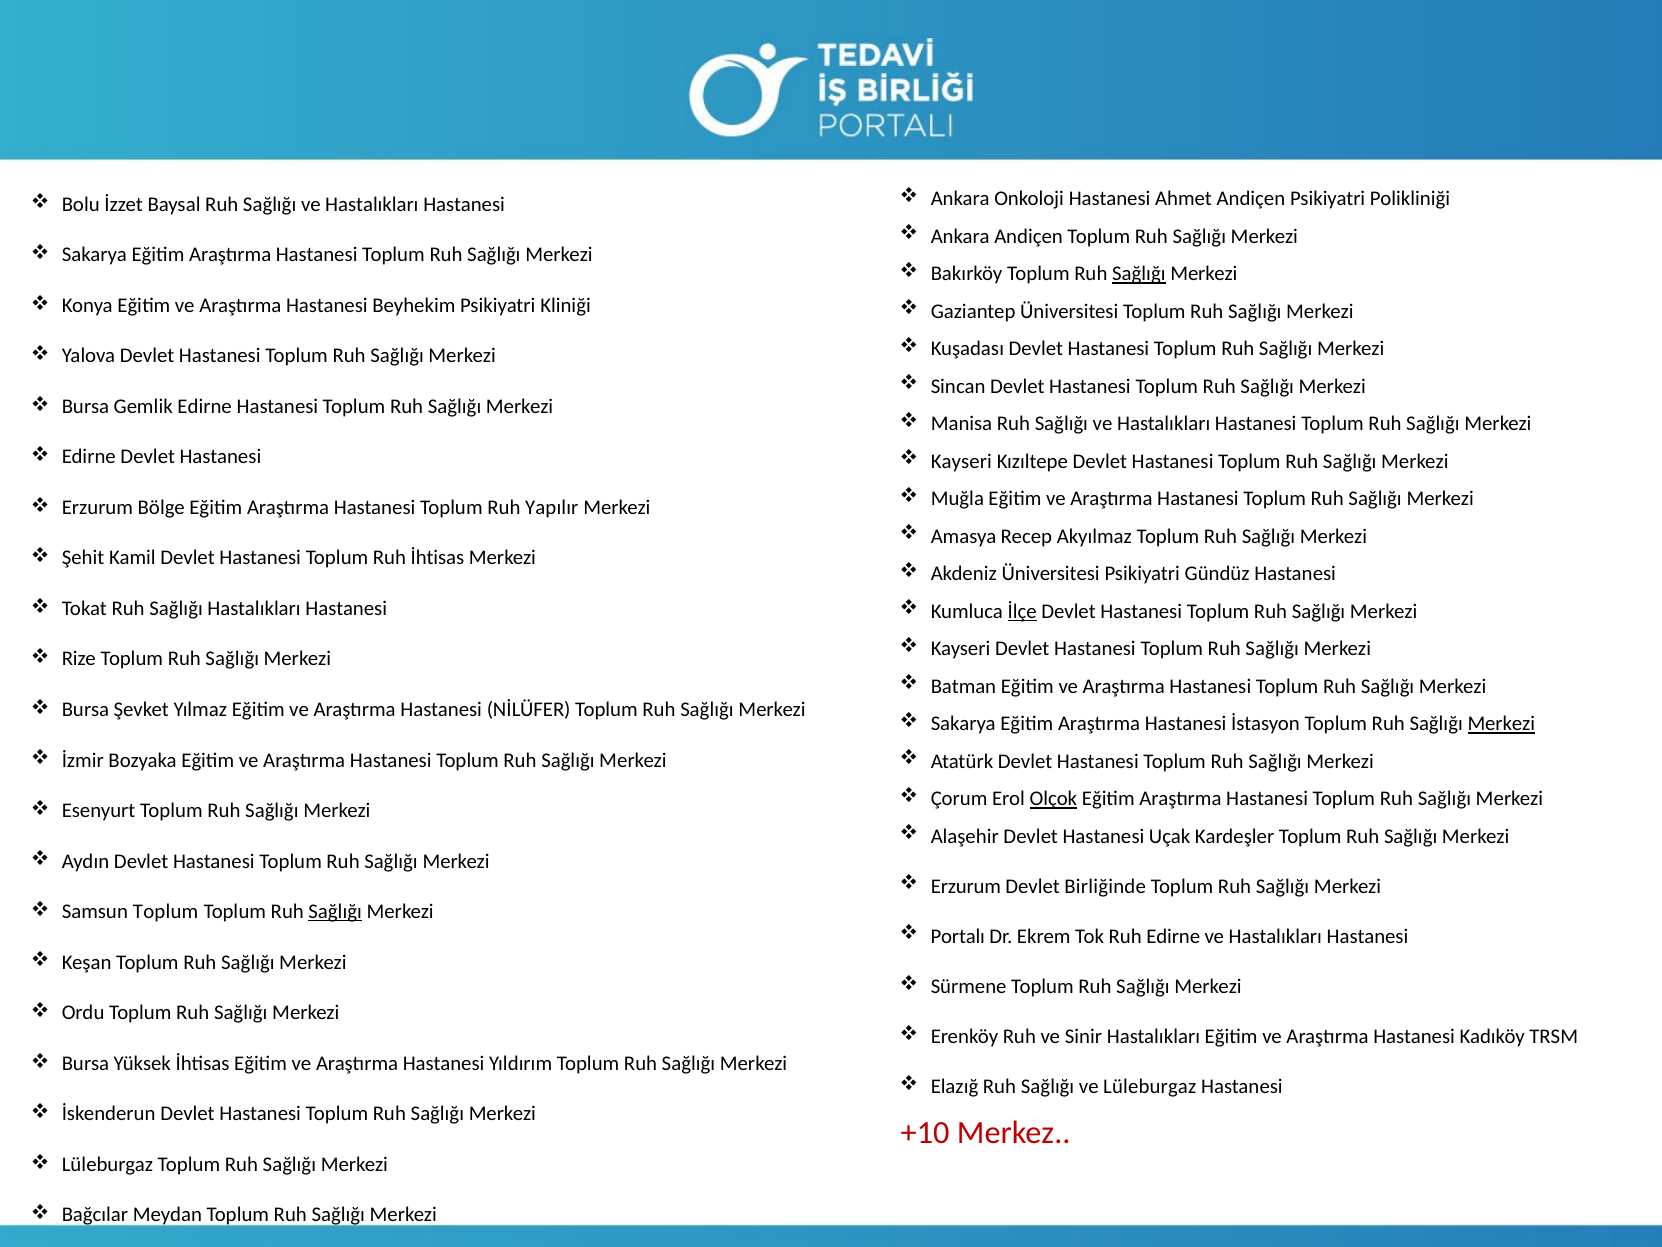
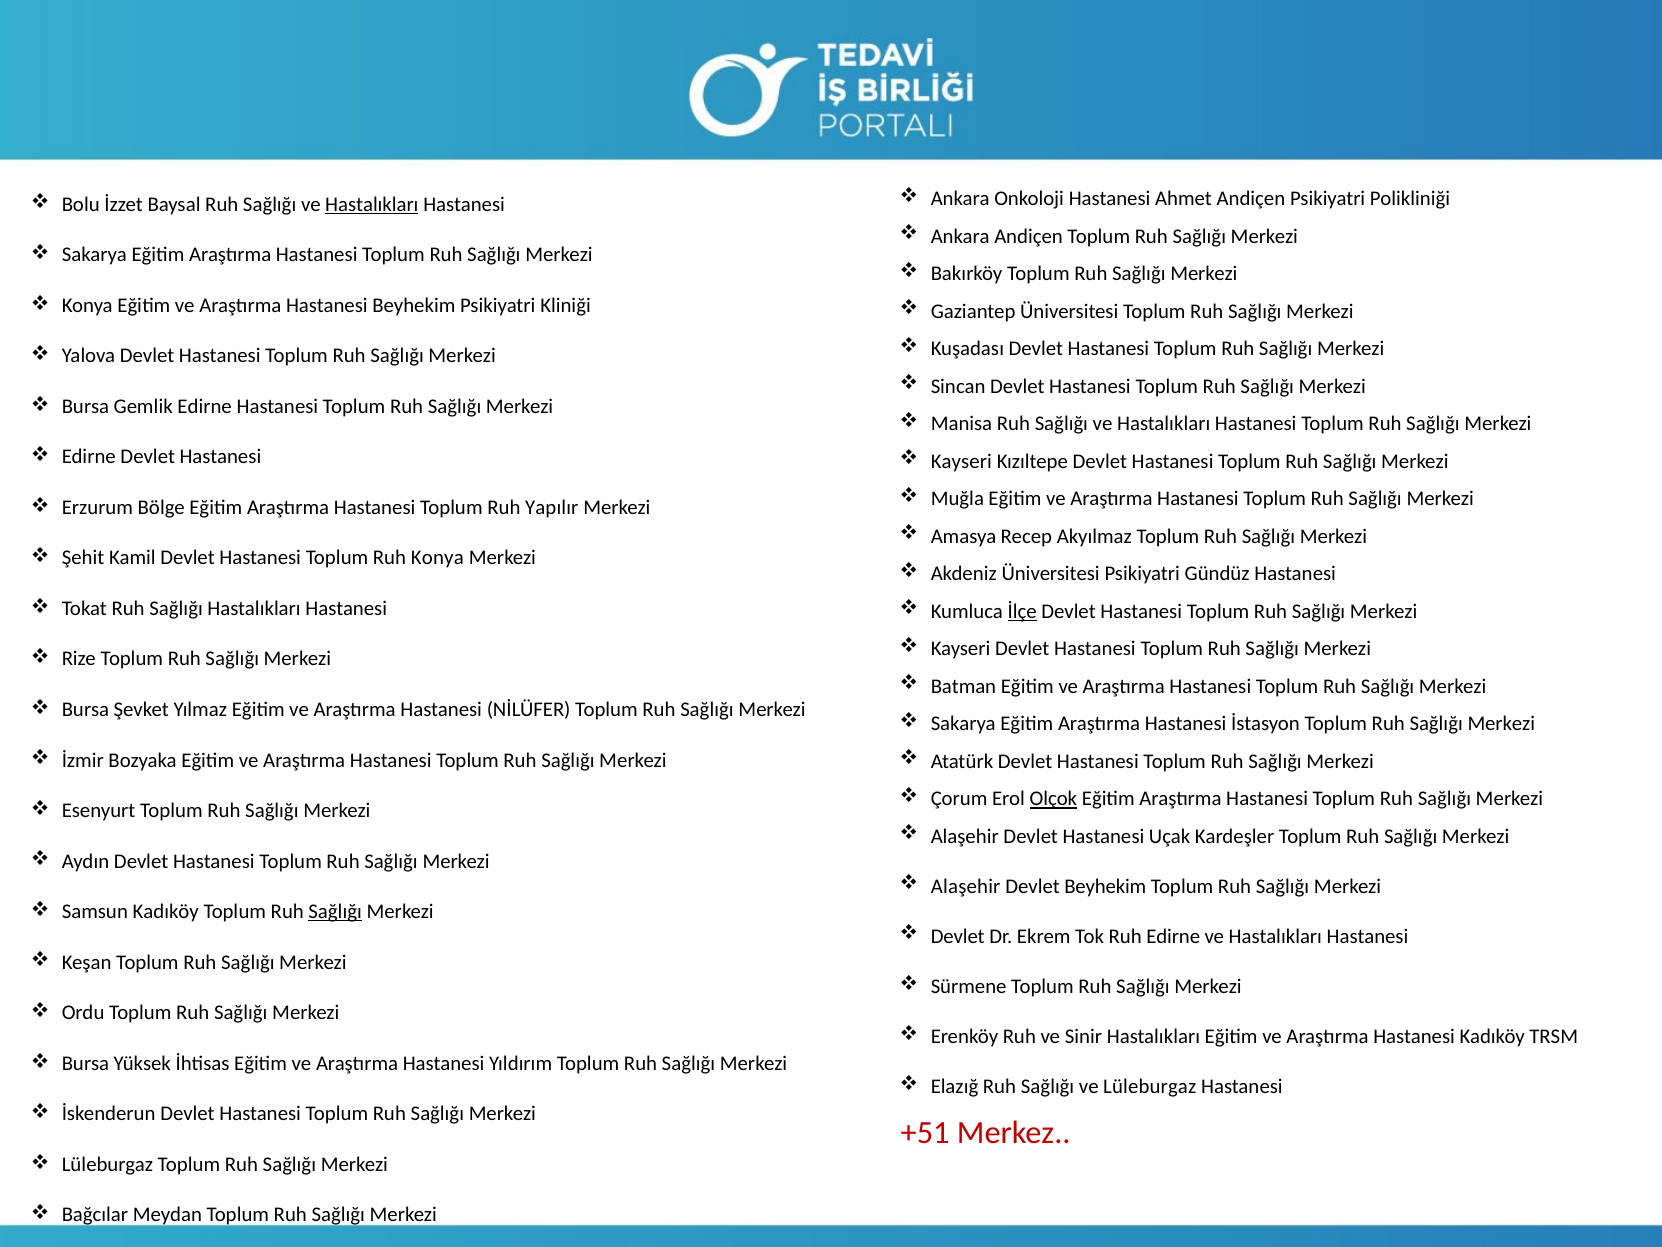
Hastalıkları at (372, 204) underline: none -> present
Sağlığı at (1139, 274) underline: present -> none
Ruh İhtisas: İhtisas -> Konya
Merkezi at (1501, 724) underline: present -> none
Erzurum at (966, 886): Erzurum -> Alaşehir
Devlet Birliğinde: Birliğinde -> Beyhekim
Samsun Toplum: Toplum -> Kadıköy
Portalı at (958, 936): Portalı -> Devlet
+10: +10 -> +51
